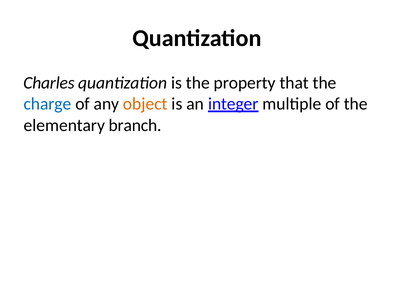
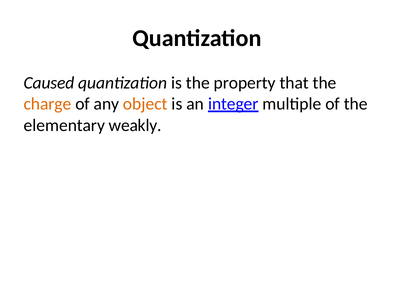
Charles: Charles -> Caused
charge colour: blue -> orange
branch: branch -> weakly
